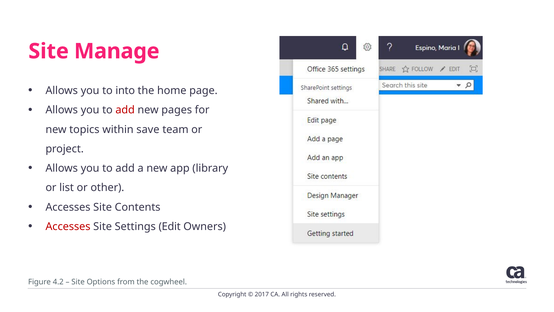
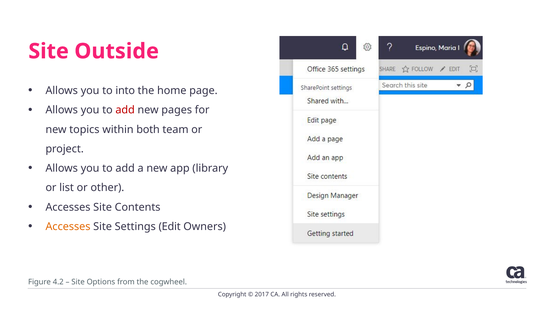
Manage: Manage -> Outside
save: save -> both
Accesses at (68, 226) colour: red -> orange
